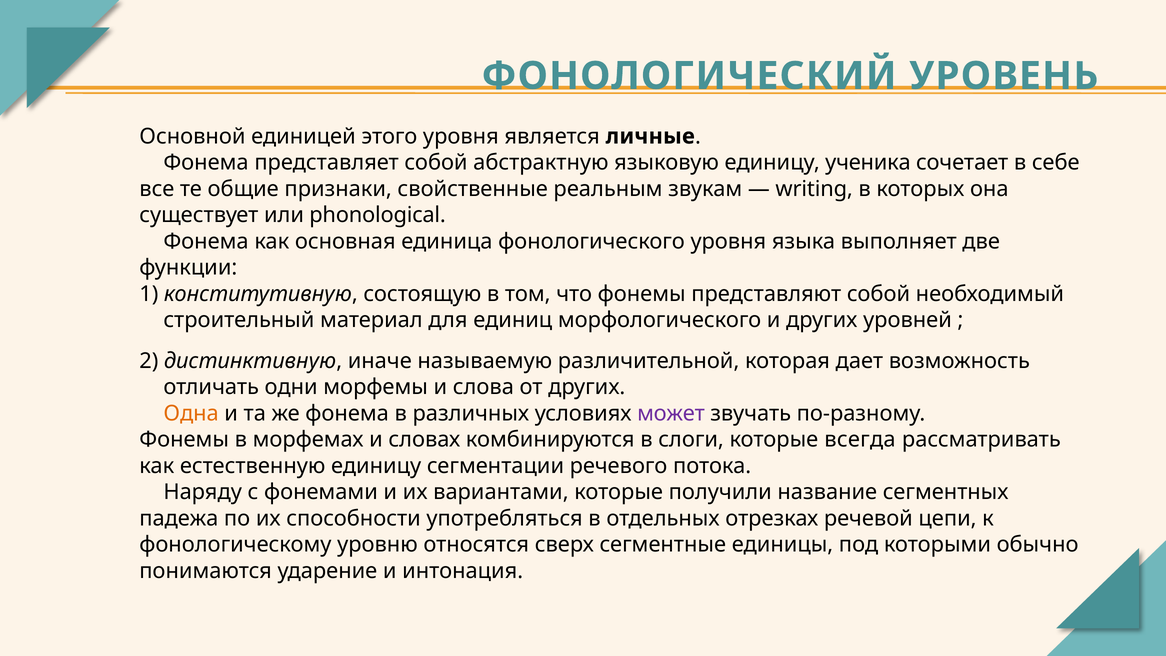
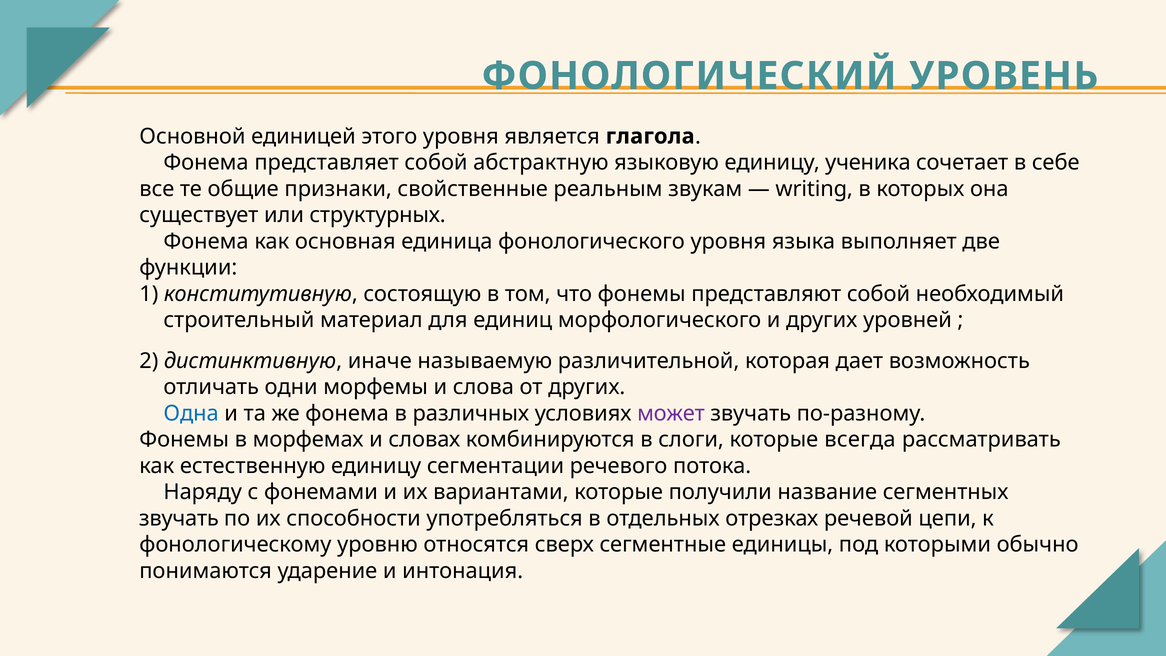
личные: личные -> глагола
phonological: phonological -> структурных
Одна colour: orange -> blue
падежа at (179, 518): падежа -> звучать
